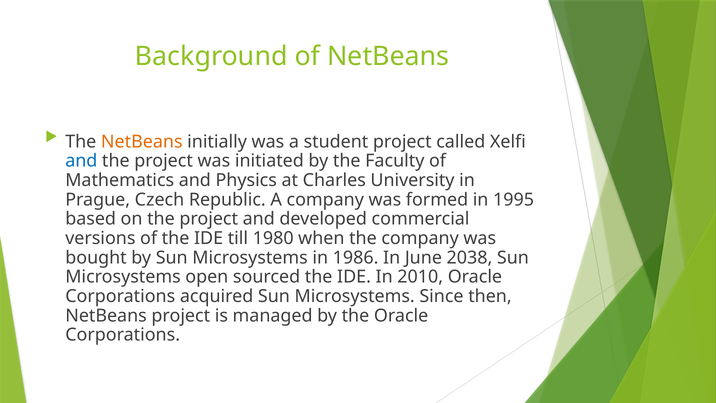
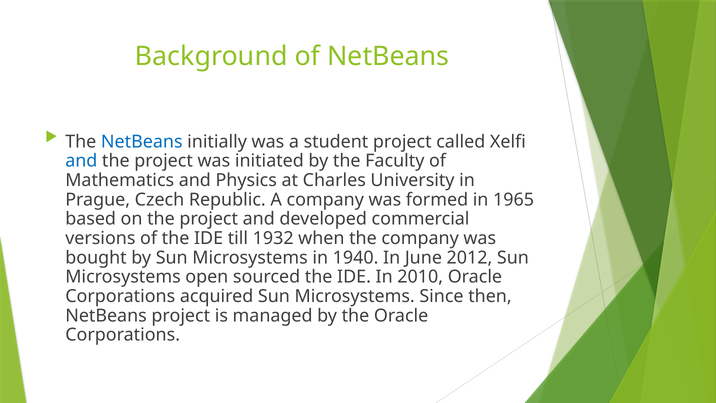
NetBeans at (142, 142) colour: orange -> blue
1995: 1995 -> 1965
1980: 1980 -> 1932
1986: 1986 -> 1940
2038: 2038 -> 2012
